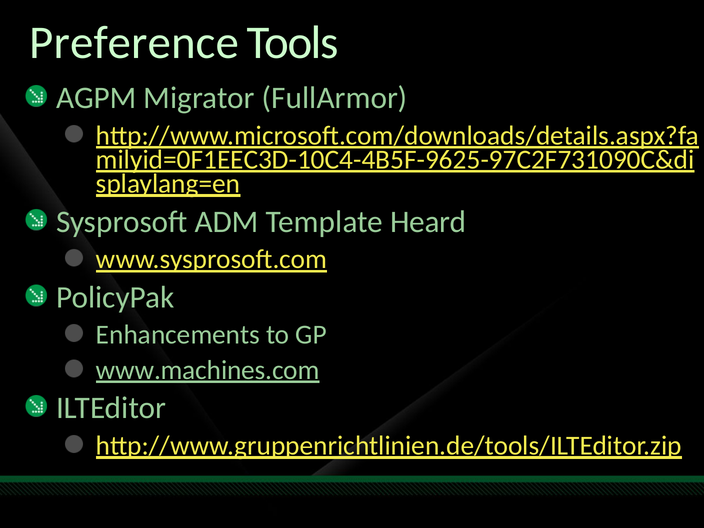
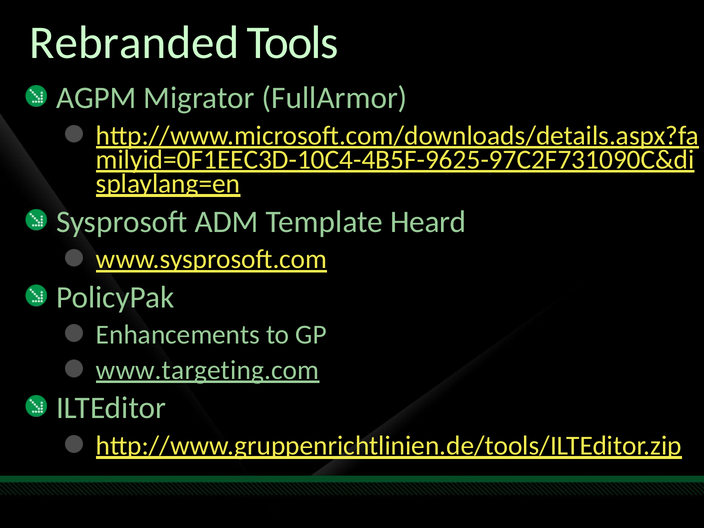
Preference: Preference -> Rebranded
www.machines.com: www.machines.com -> www.targeting.com
